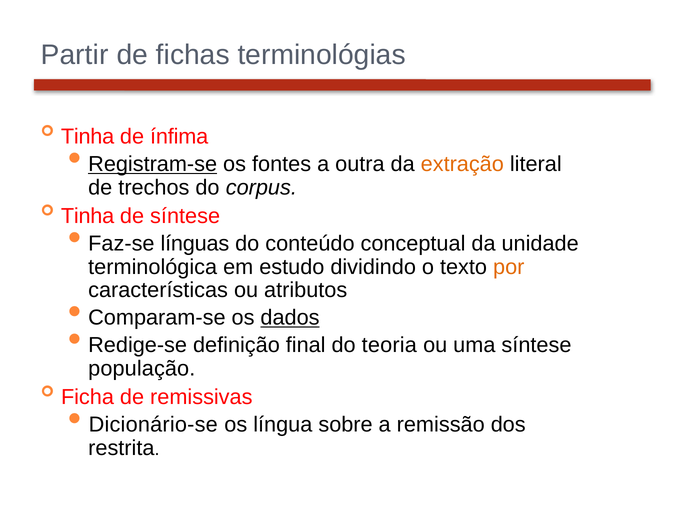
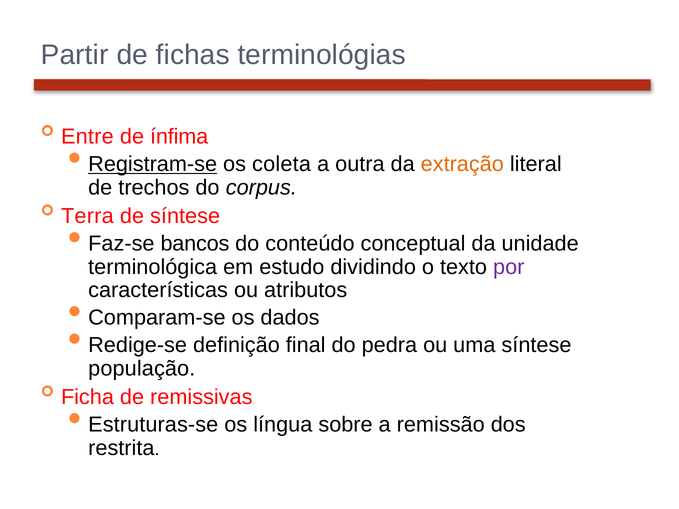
Tinha at (88, 137): Tinha -> Entre
fontes: fontes -> coleta
Tinha at (88, 216): Tinha -> Terra
línguas: línguas -> bancos
por colour: orange -> purple
dados underline: present -> none
teoria: teoria -> pedra
Dicionário-se: Dicionário-se -> Estruturas-se
